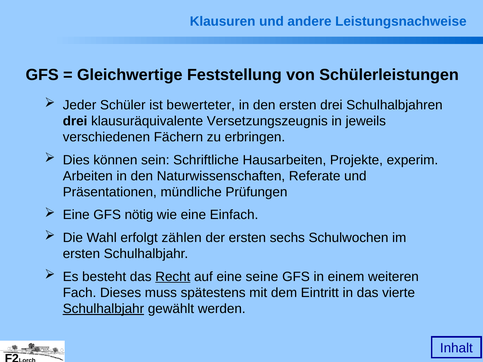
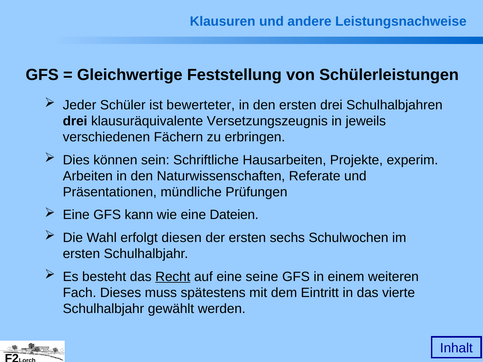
nötig: nötig -> kann
Einfach: Einfach -> Dateien
zählen: zählen -> diesen
Schulhalbjahr at (103, 309) underline: present -> none
